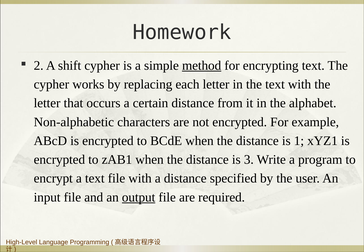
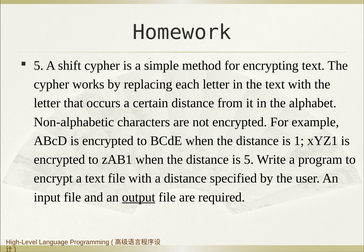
2 at (39, 65): 2 -> 5
method underline: present -> none
is 3: 3 -> 5
